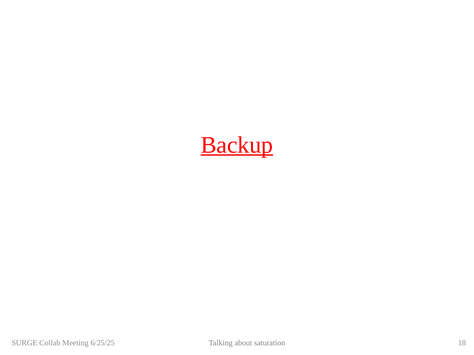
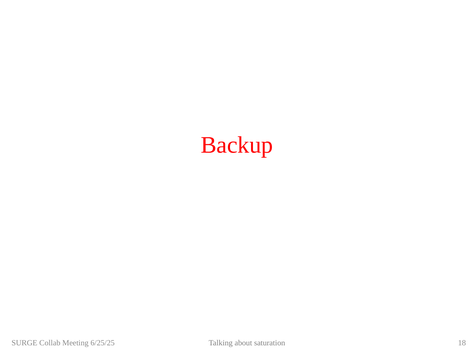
Backup underline: present -> none
